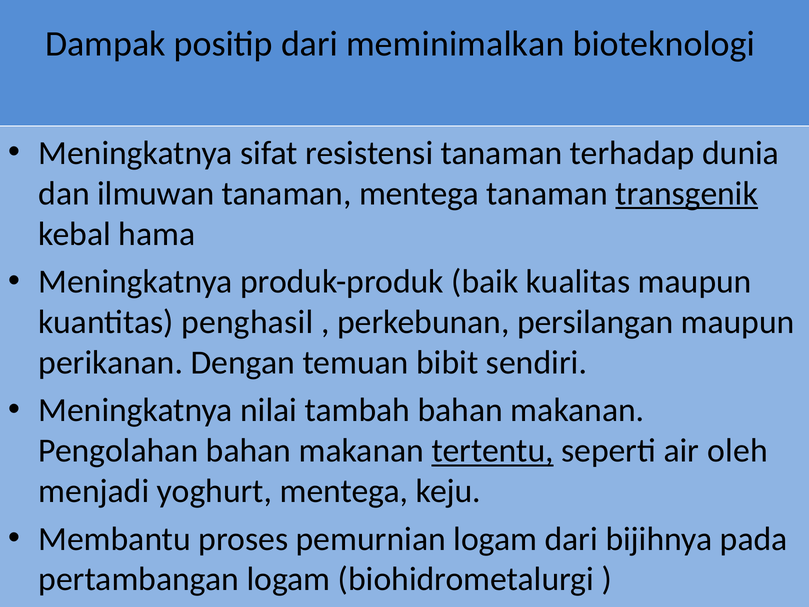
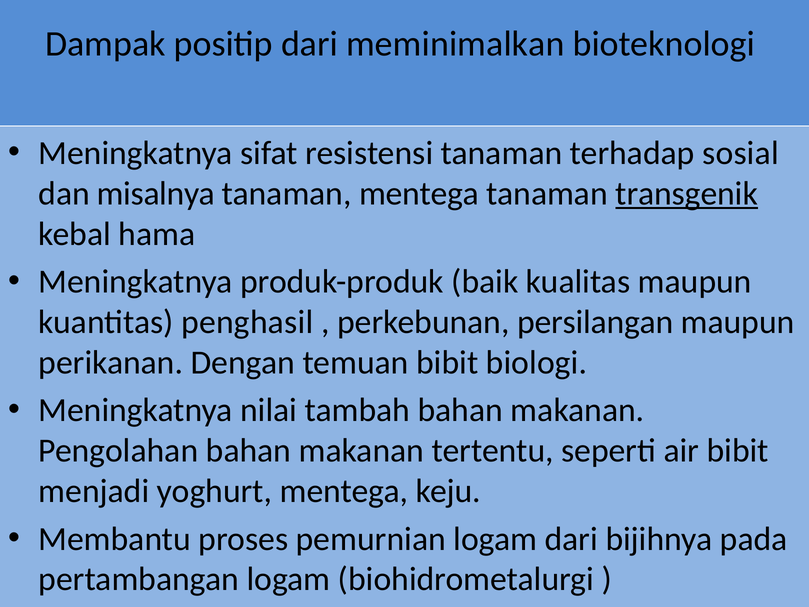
dunia: dunia -> sosial
ilmuwan: ilmuwan -> misalnya
sendiri: sendiri -> biologi
tertentu underline: present -> none
air oleh: oleh -> bibit
